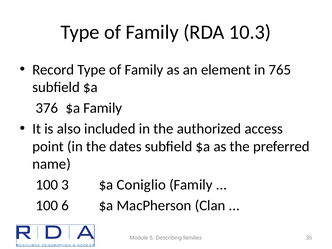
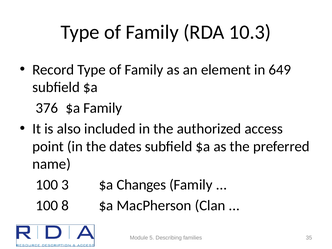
765: 765 -> 649
Coniglio: Coniglio -> Changes
6: 6 -> 8
